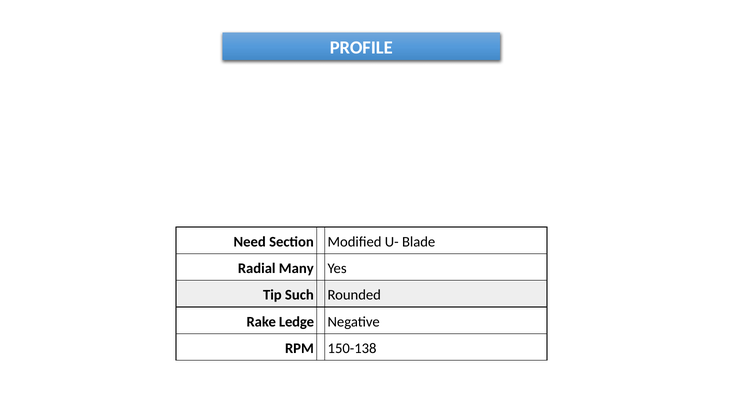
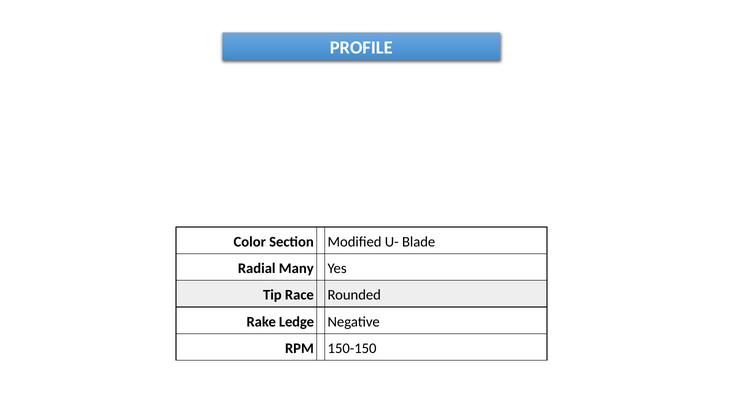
Need: Need -> Color
Such: Such -> Race
150-138: 150-138 -> 150-150
